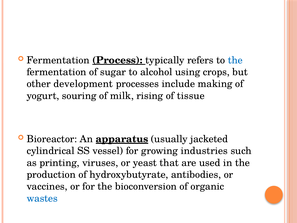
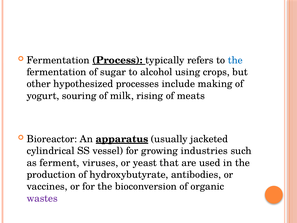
development: development -> hypothesized
tissue: tissue -> meats
printing: printing -> ferment
wastes colour: blue -> purple
